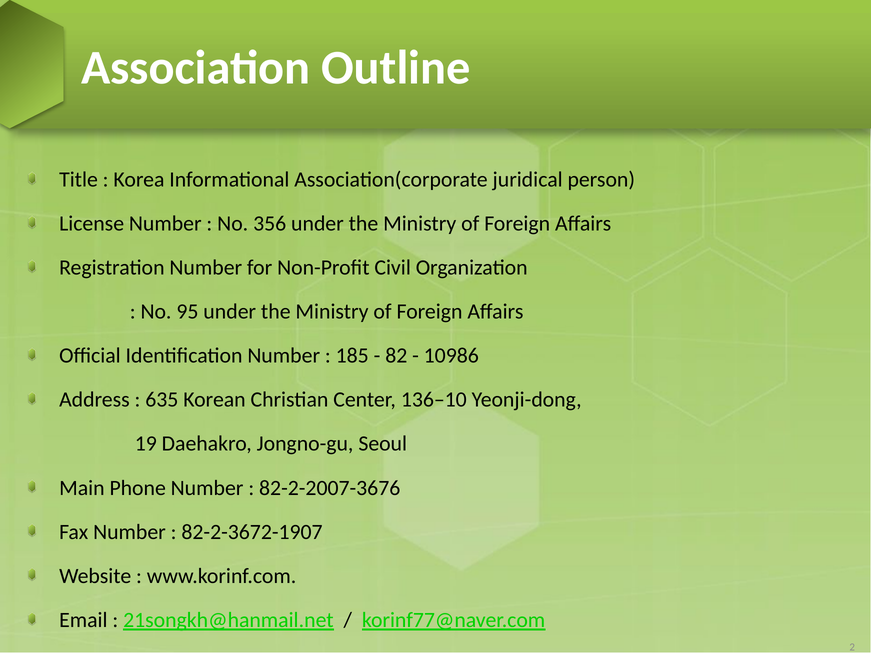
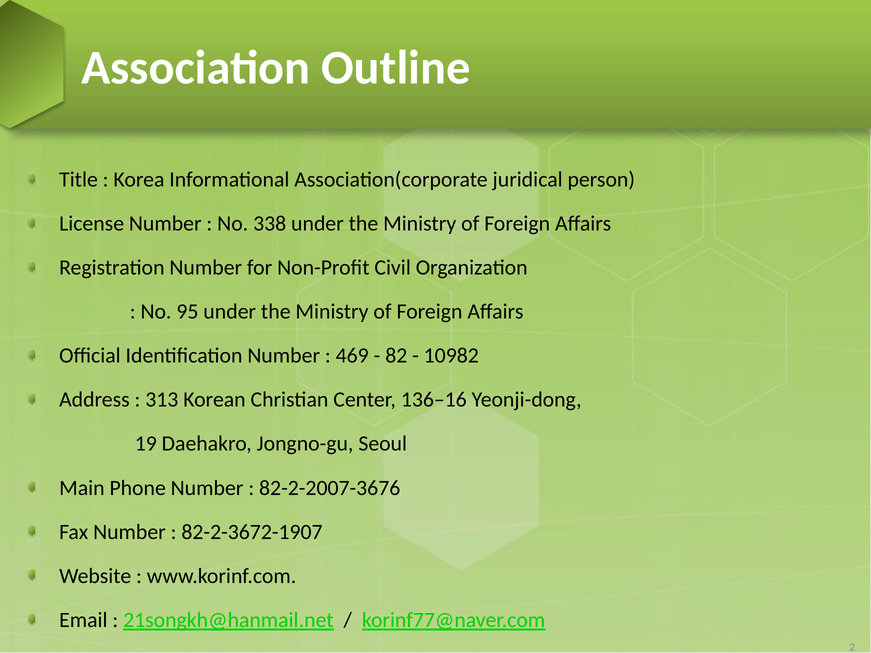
356: 356 -> 338
185: 185 -> 469
10986: 10986 -> 10982
635: 635 -> 313
136–10: 136–10 -> 136–16
